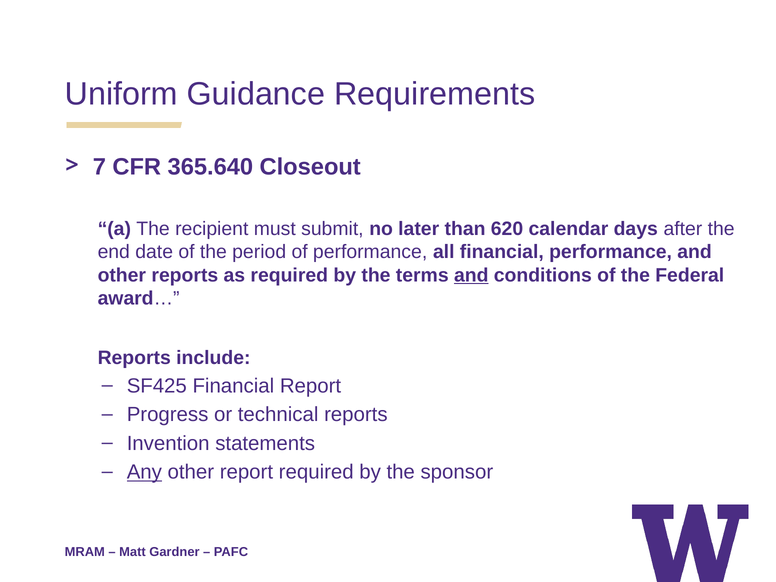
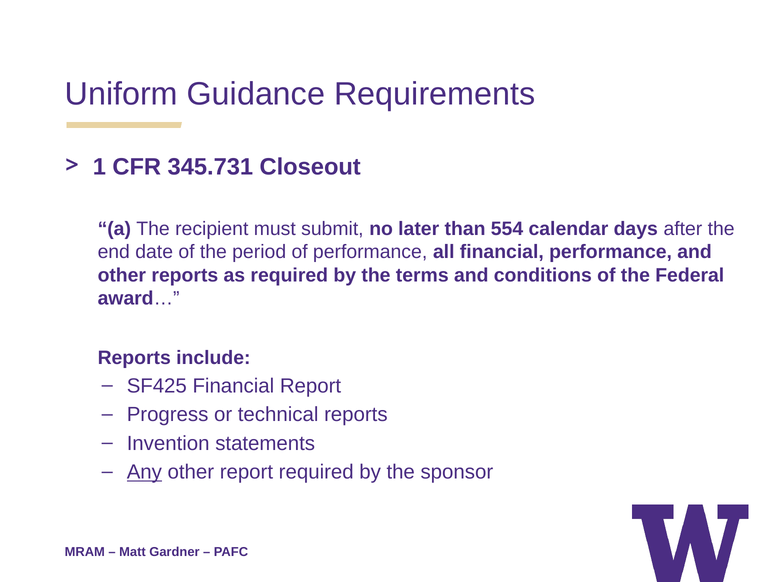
7: 7 -> 1
365.640: 365.640 -> 345.731
620: 620 -> 554
and at (471, 275) underline: present -> none
